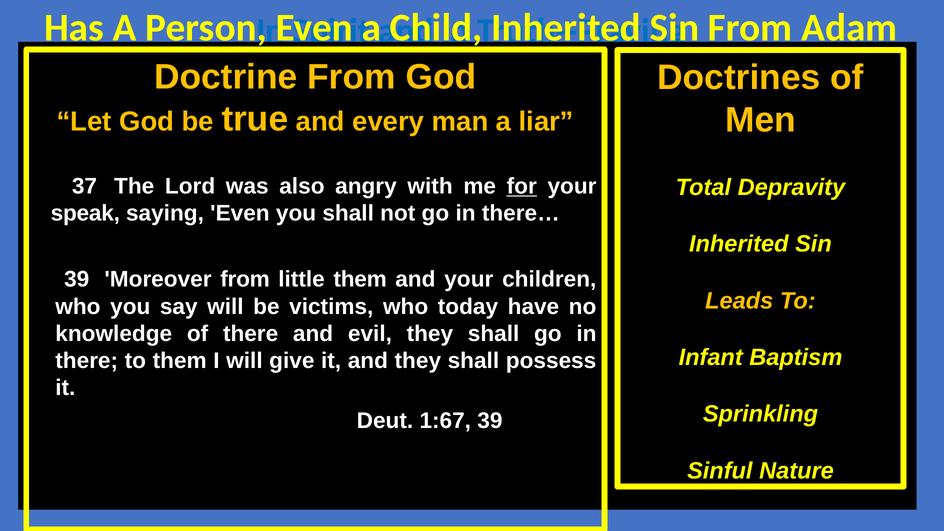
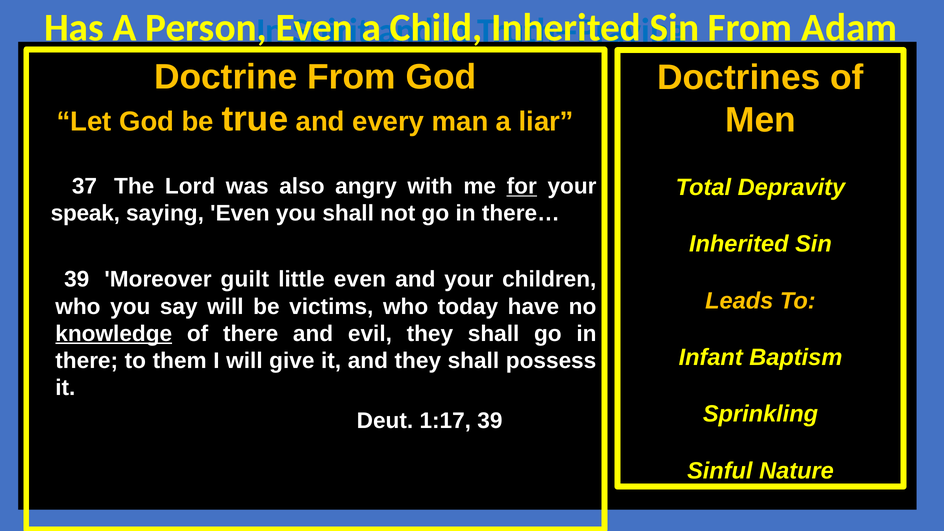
Moreover from: from -> guilt
little them: them -> even
knowledge underline: none -> present
1:67: 1:67 -> 1:17
